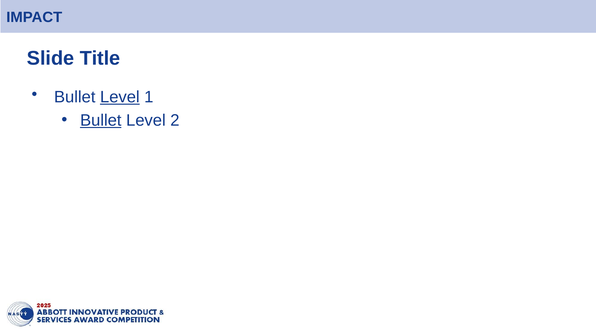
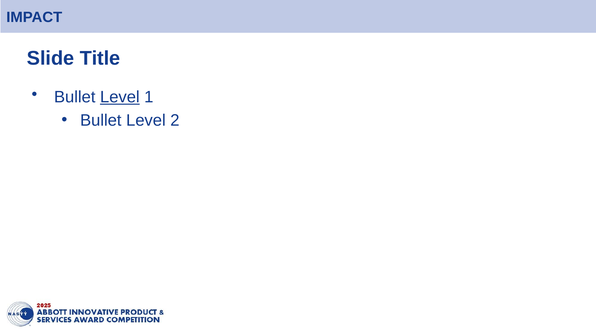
Bullet at (101, 121) underline: present -> none
